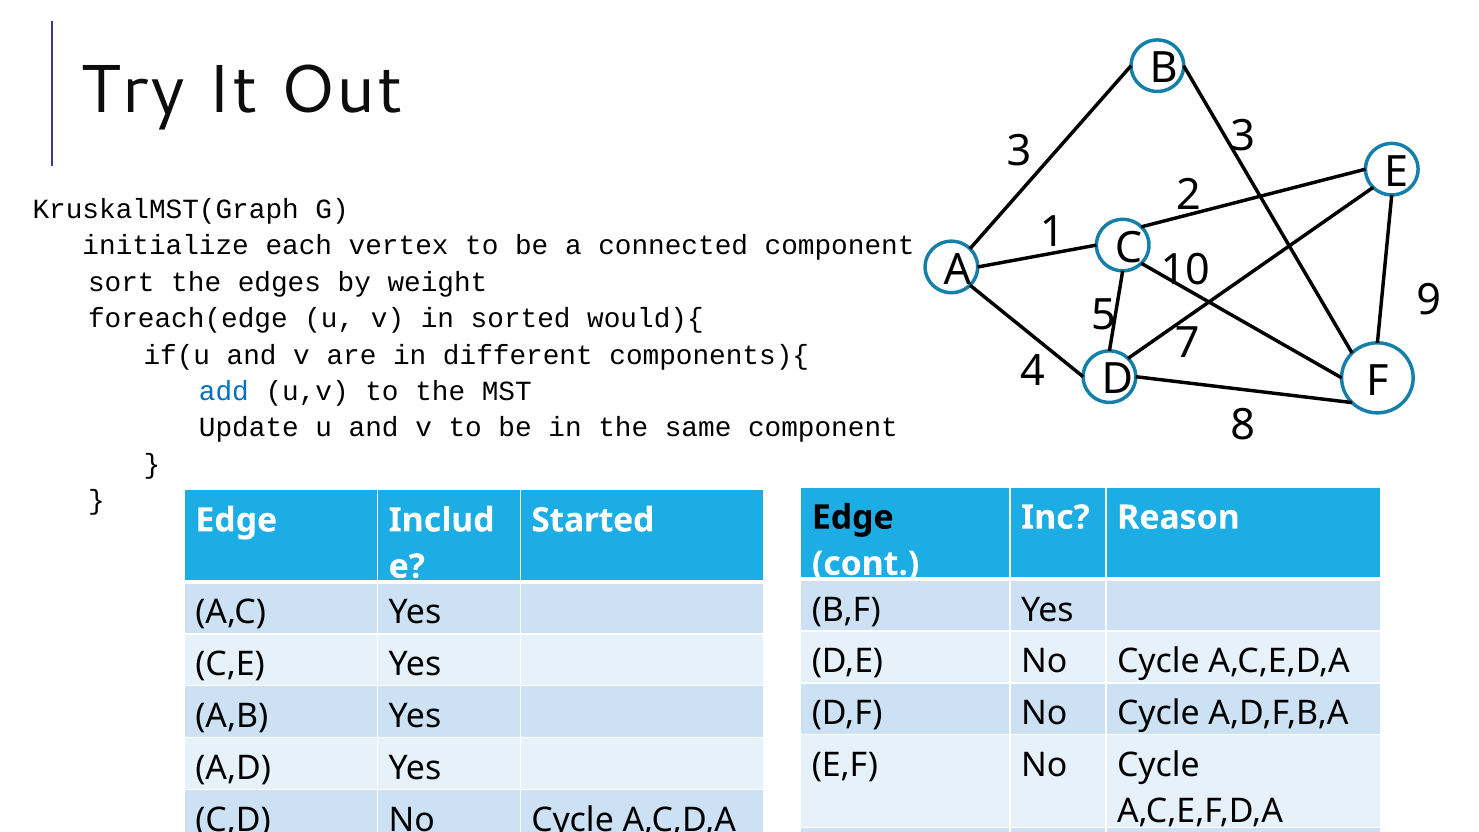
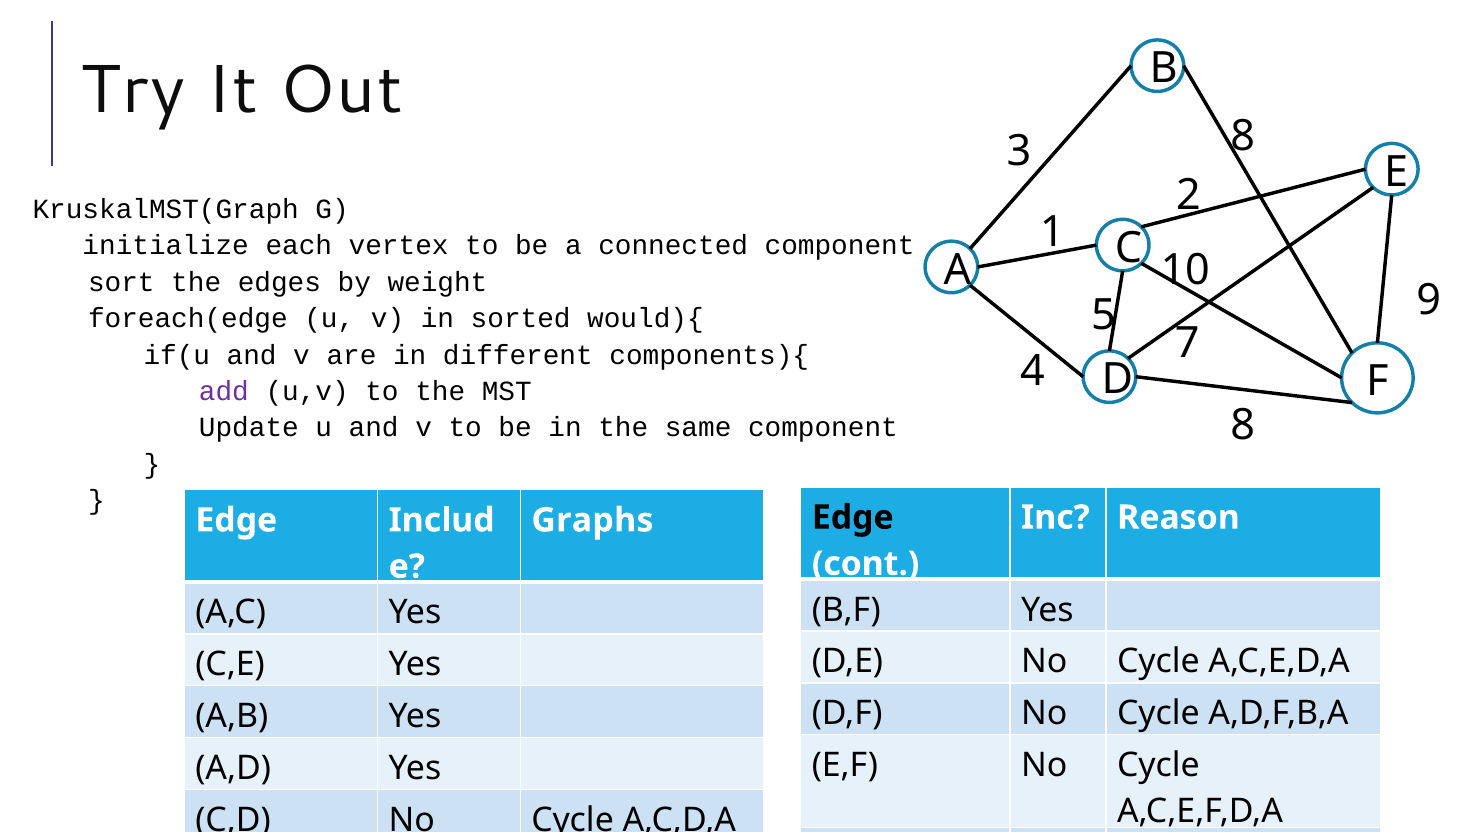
3 3: 3 -> 8
add colour: blue -> purple
Started: Started -> Graphs
